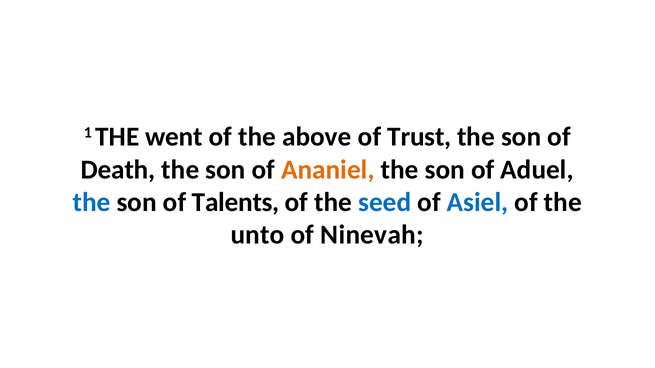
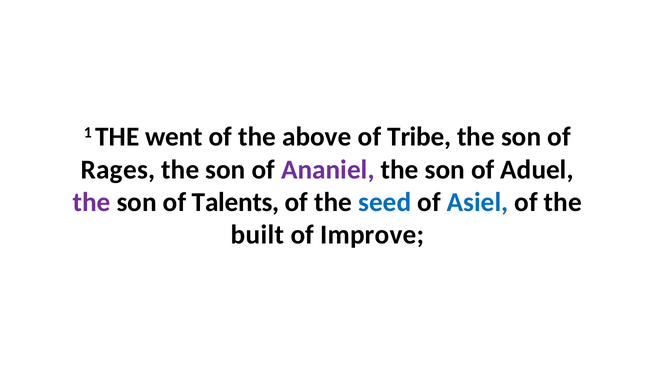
Trust: Trust -> Tribe
Death: Death -> Rages
Ananiel colour: orange -> purple
the at (92, 202) colour: blue -> purple
unto: unto -> built
Ninevah: Ninevah -> Improve
